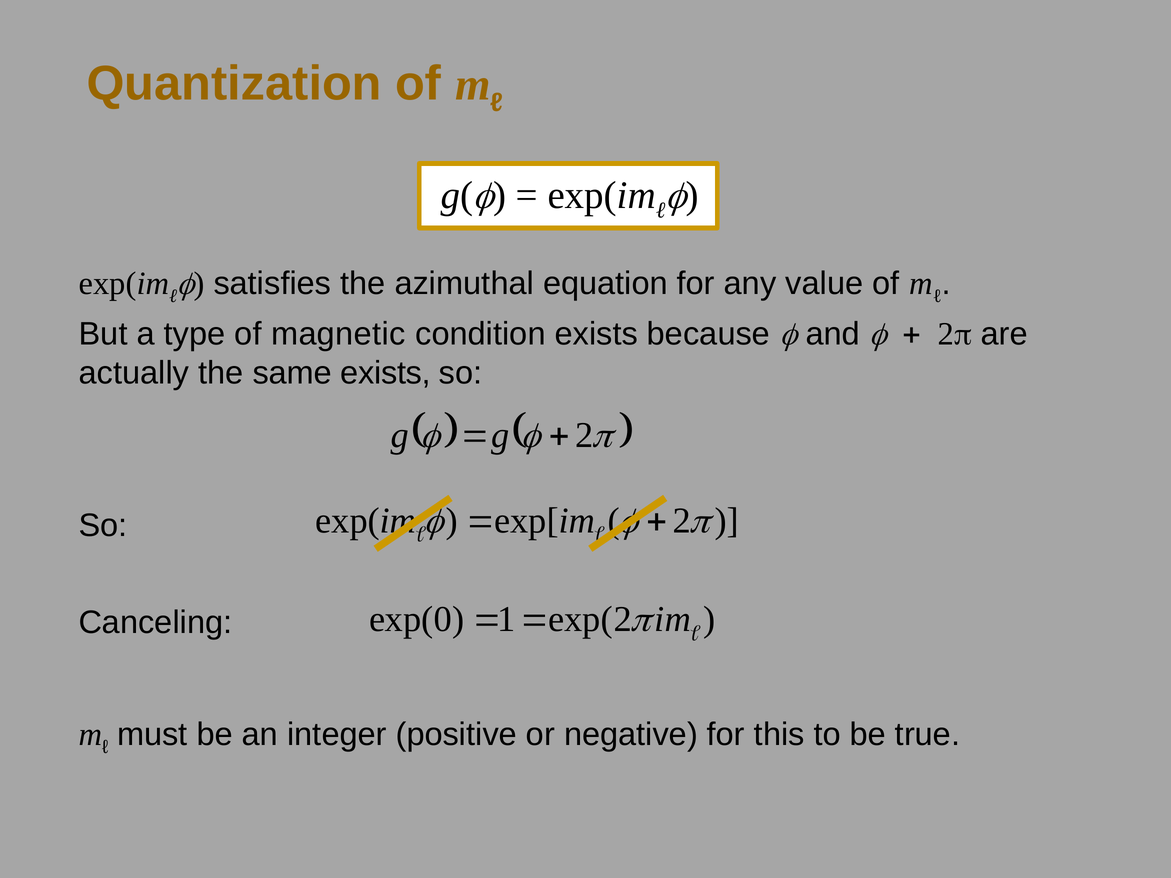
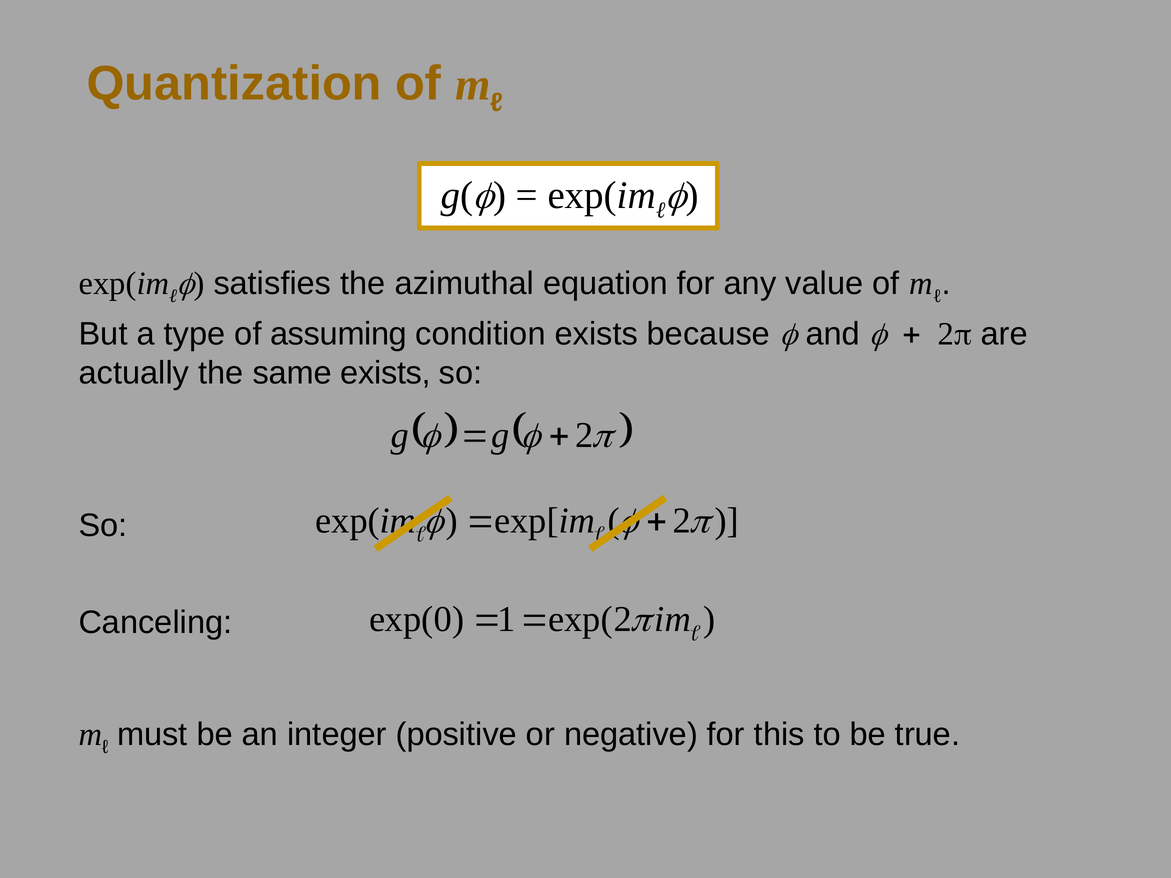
magnetic: magnetic -> assuming
